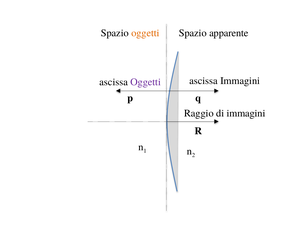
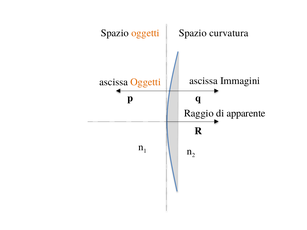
apparente: apparente -> curvatura
Oggetti at (146, 82) colour: purple -> orange
di immagini: immagini -> apparente
